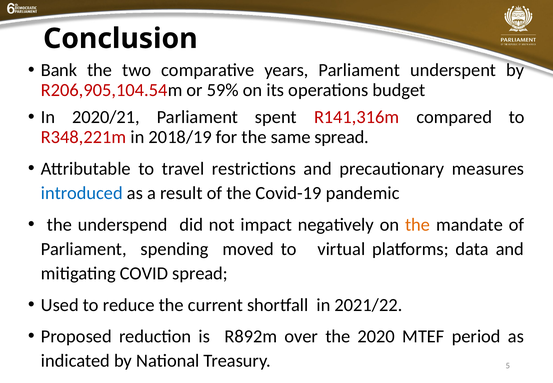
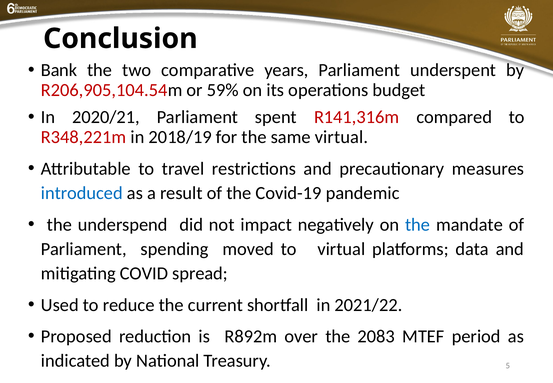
same spread: spread -> virtual
the at (418, 225) colour: orange -> blue
2020: 2020 -> 2083
